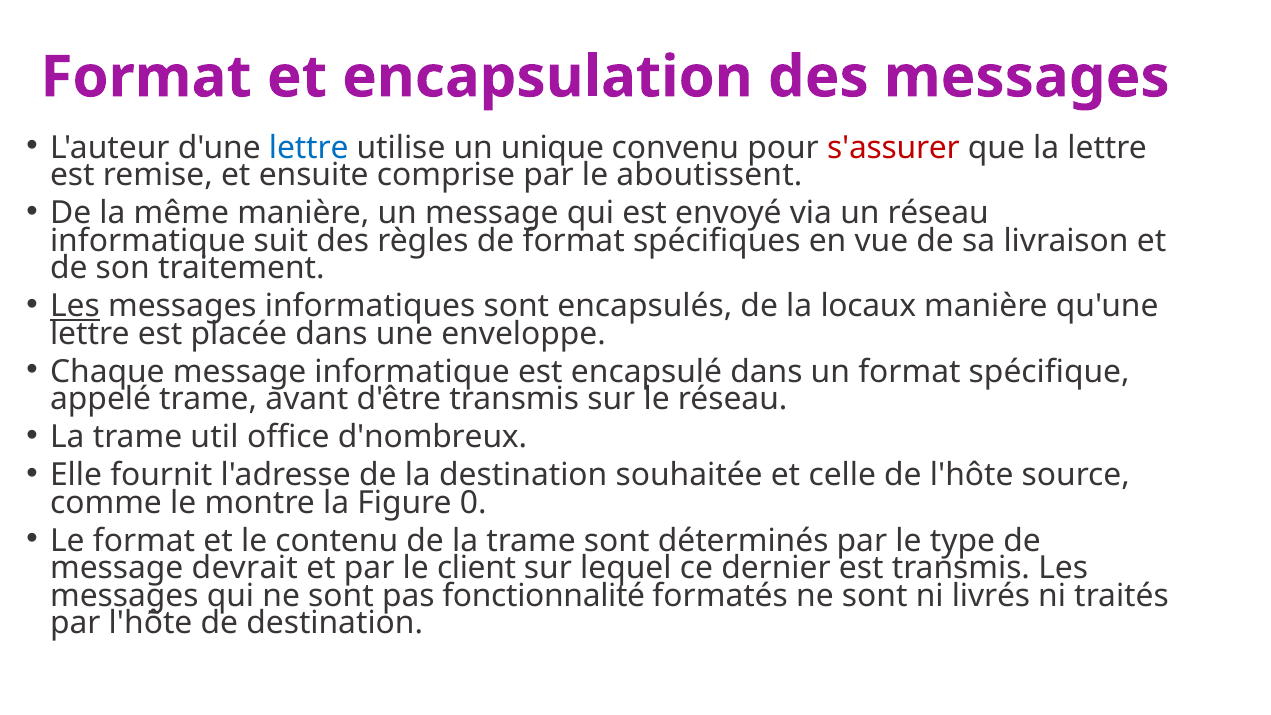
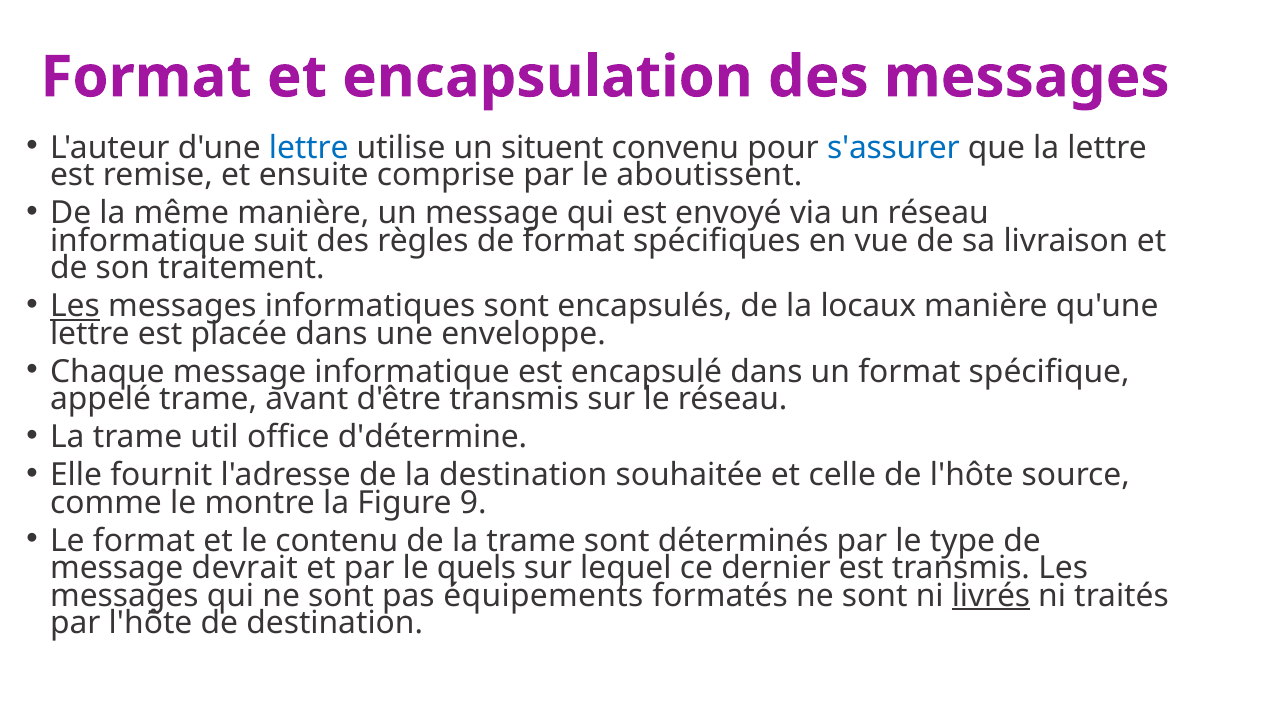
unique: unique -> situent
s'assurer colour: red -> blue
d'nombreux: d'nombreux -> d'détermine
0: 0 -> 9
client: client -> quels
fonctionnalité: fonctionnalité -> équipements
livrés underline: none -> present
